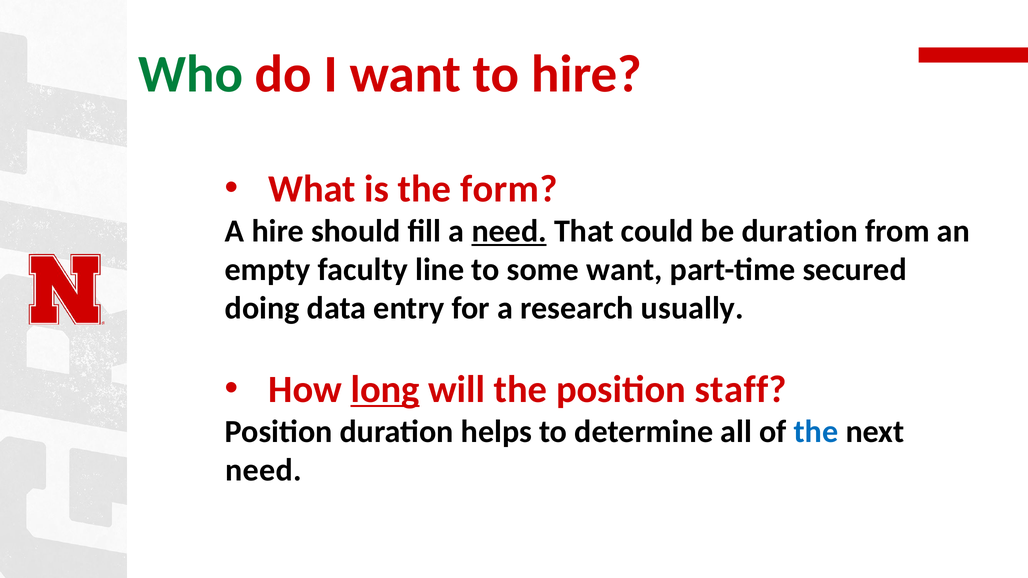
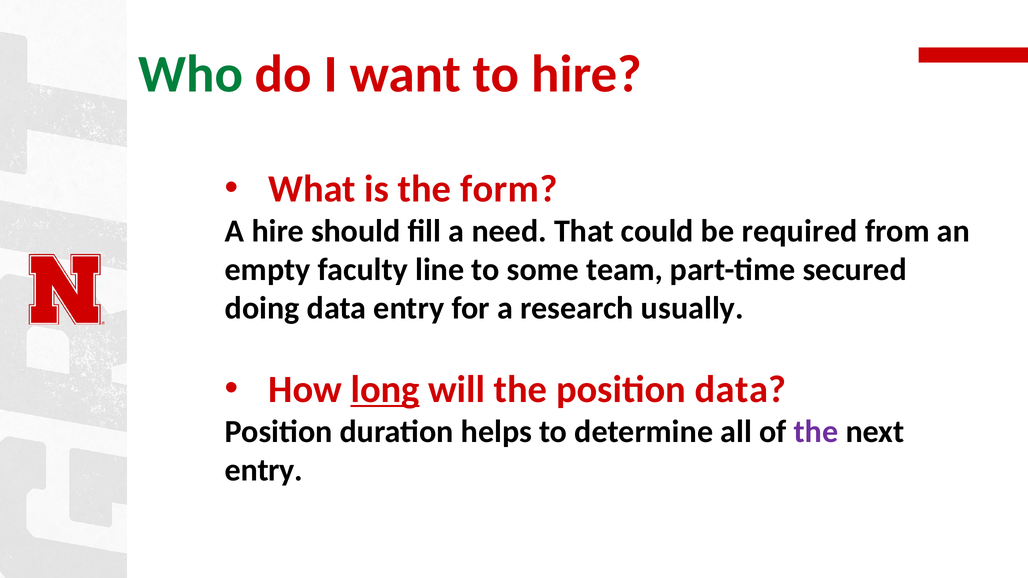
need at (509, 231) underline: present -> none
be duration: duration -> required
some want: want -> team
position staff: staff -> data
the at (816, 432) colour: blue -> purple
need at (264, 470): need -> entry
